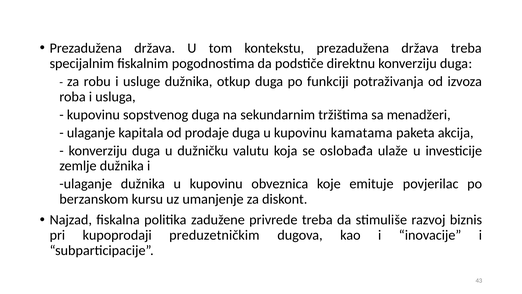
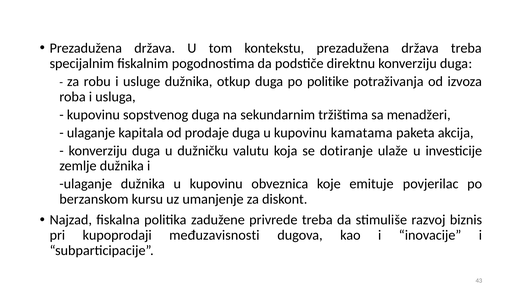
funkciji: funkciji -> politike
oslobađa: oslobađa -> dotiranje
preduzetničkim: preduzetničkim -> međuzavisnosti
